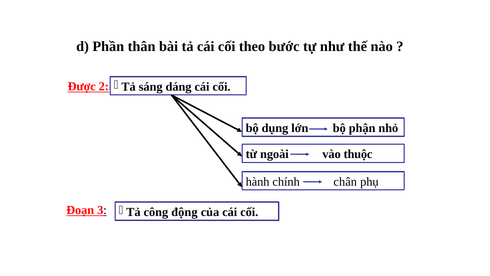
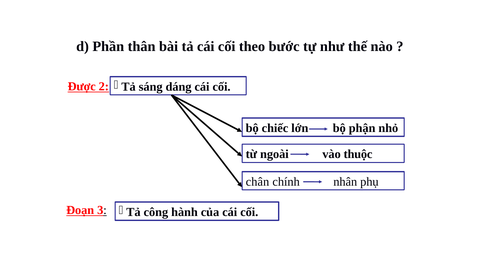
dụng: dụng -> chiếc
hành: hành -> chân
chân: chân -> nhân
động: động -> hành
